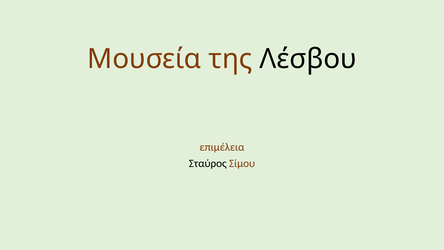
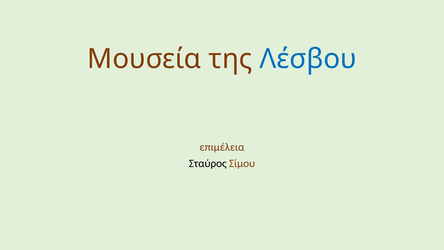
Λέσβου colour: black -> blue
